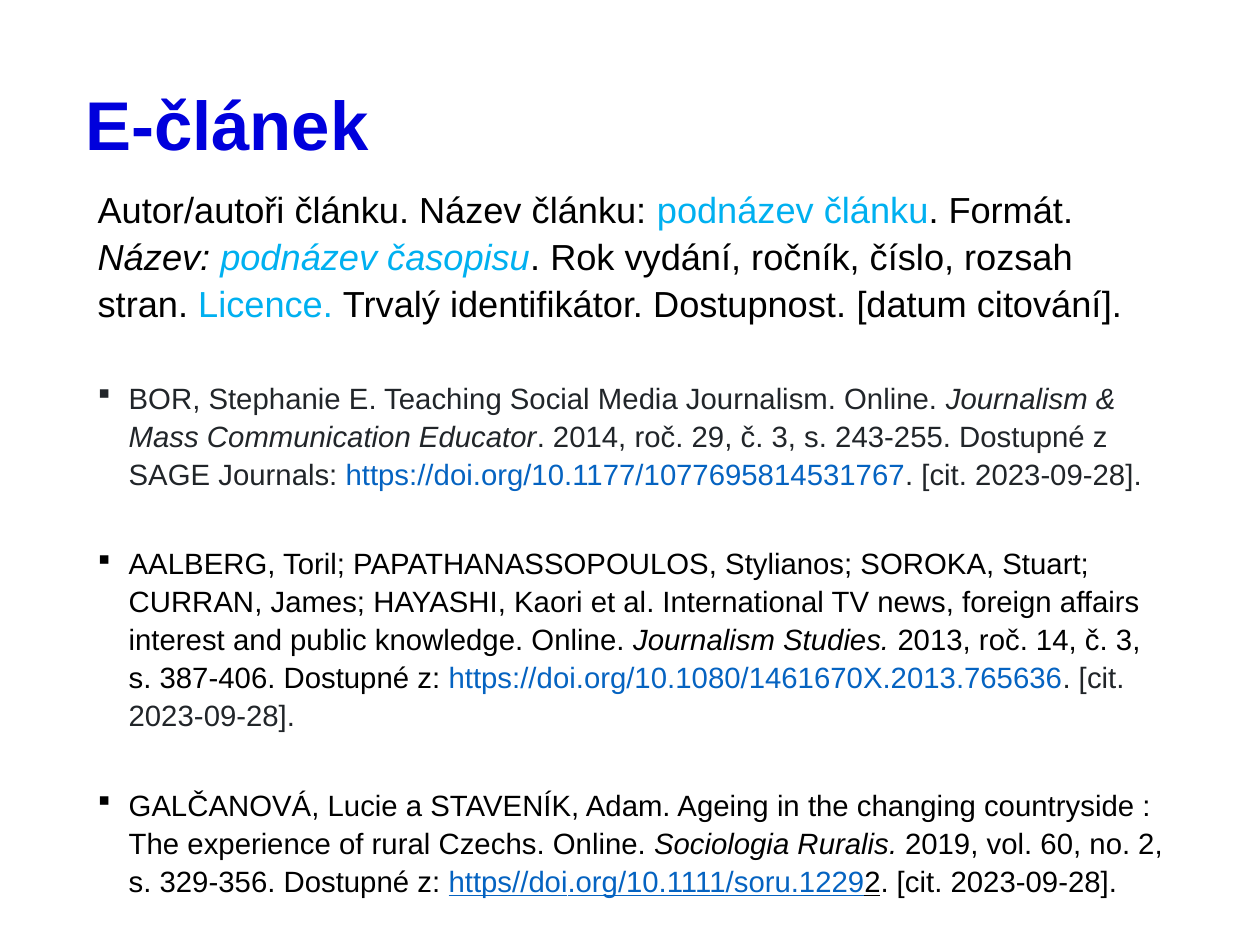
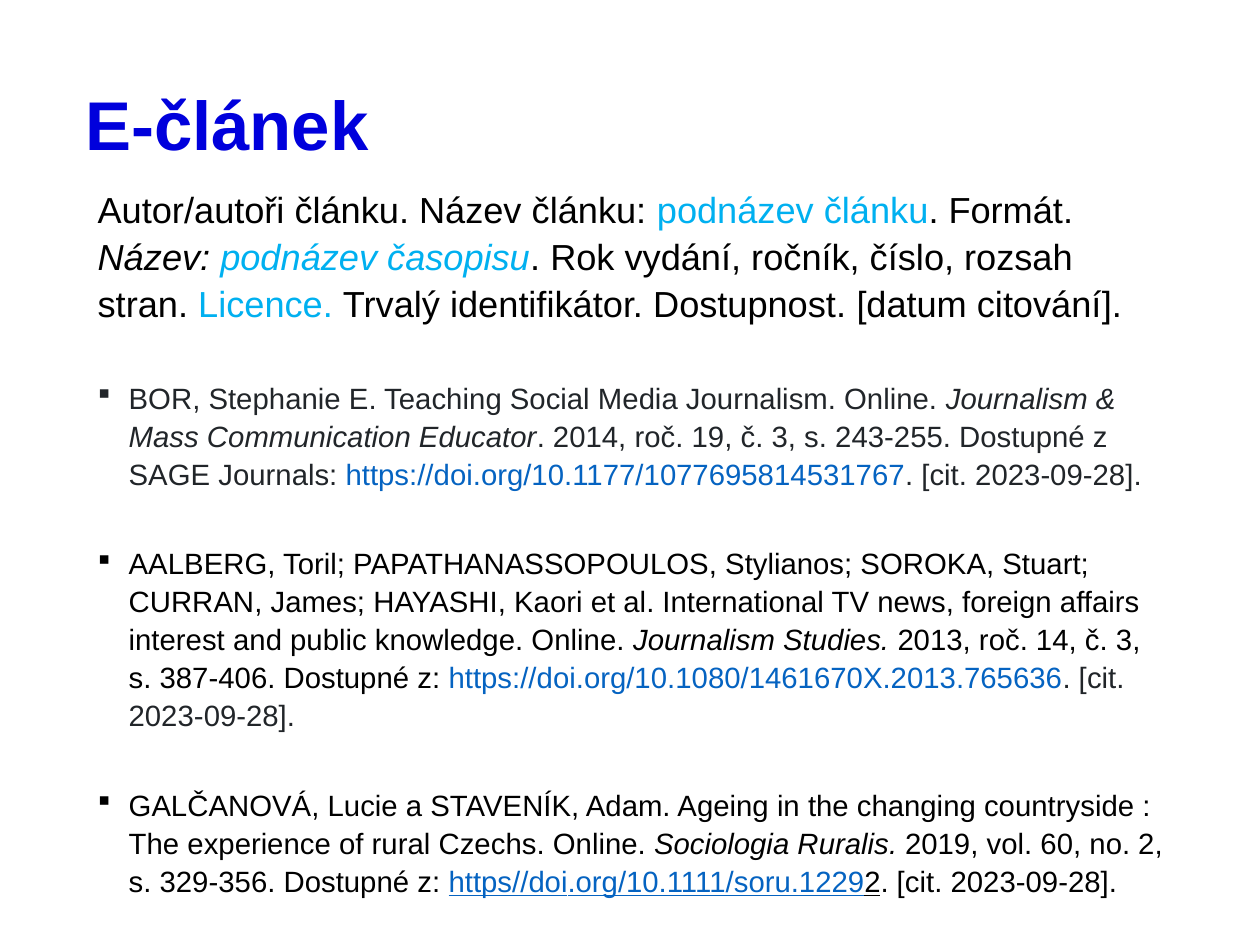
29: 29 -> 19
